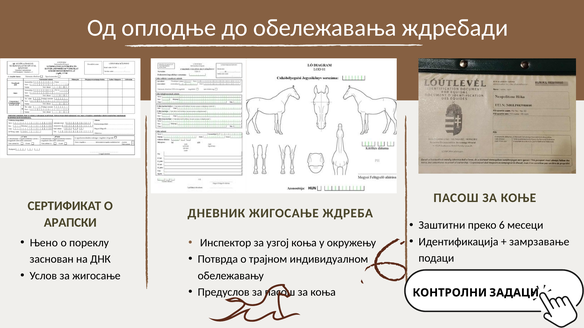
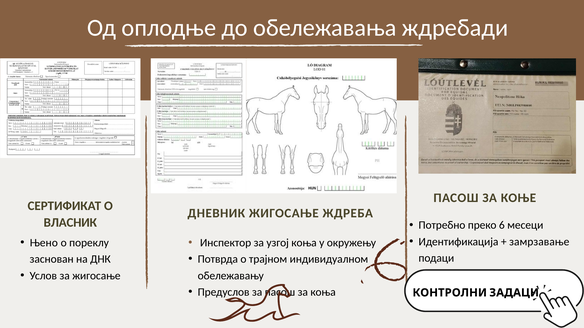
АРАПСКИ: АРАПСКИ -> ВЛАСНИК
Заштитни: Заштитни -> Потребно
